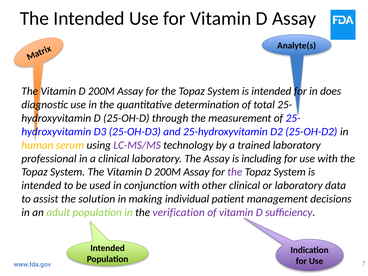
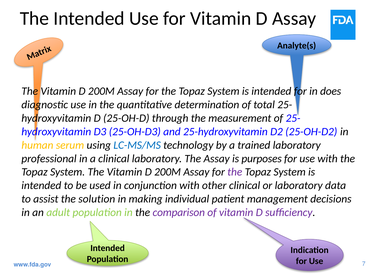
LC-MS/MS colour: purple -> blue
including: including -> purposes
verification: verification -> comparison
